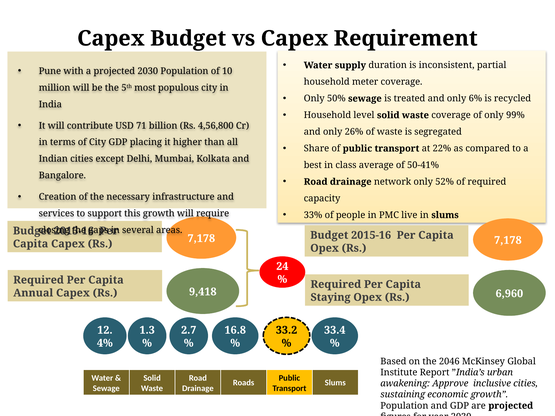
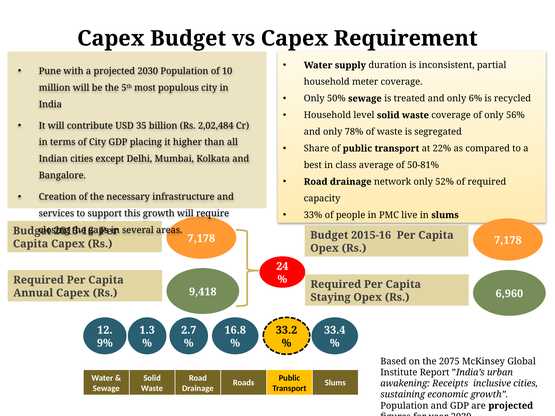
99%: 99% -> 56%
71: 71 -> 35
4,56,800: 4,56,800 -> 2,02,484
26%: 26% -> 78%
50-41%: 50-41% -> 50-81%
4%: 4% -> 9%
2046: 2046 -> 2075
Approve: Approve -> Receipts
